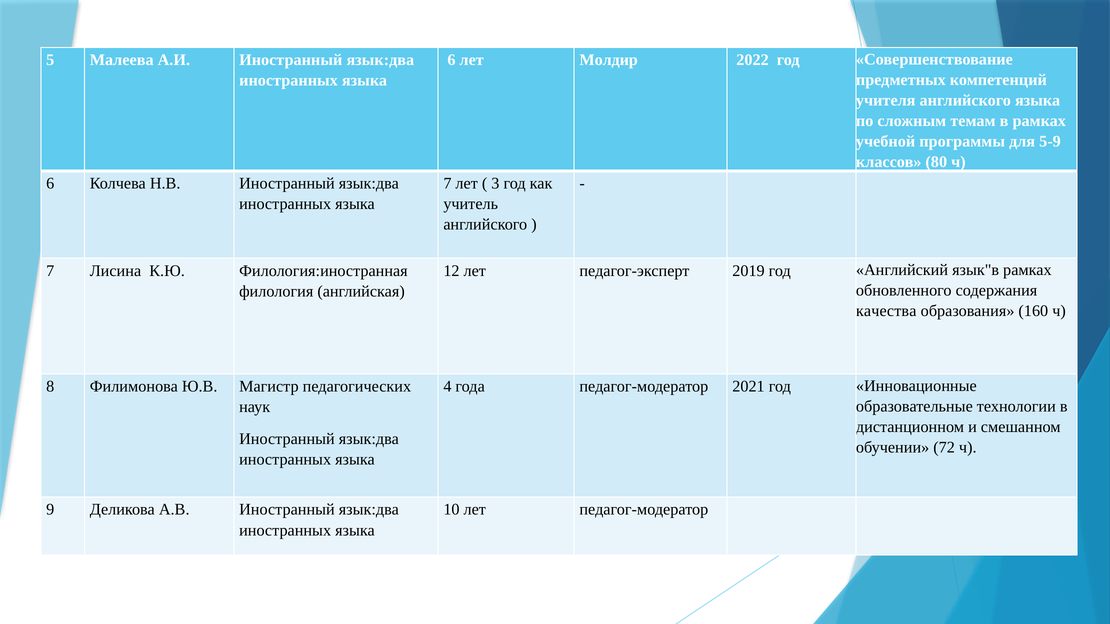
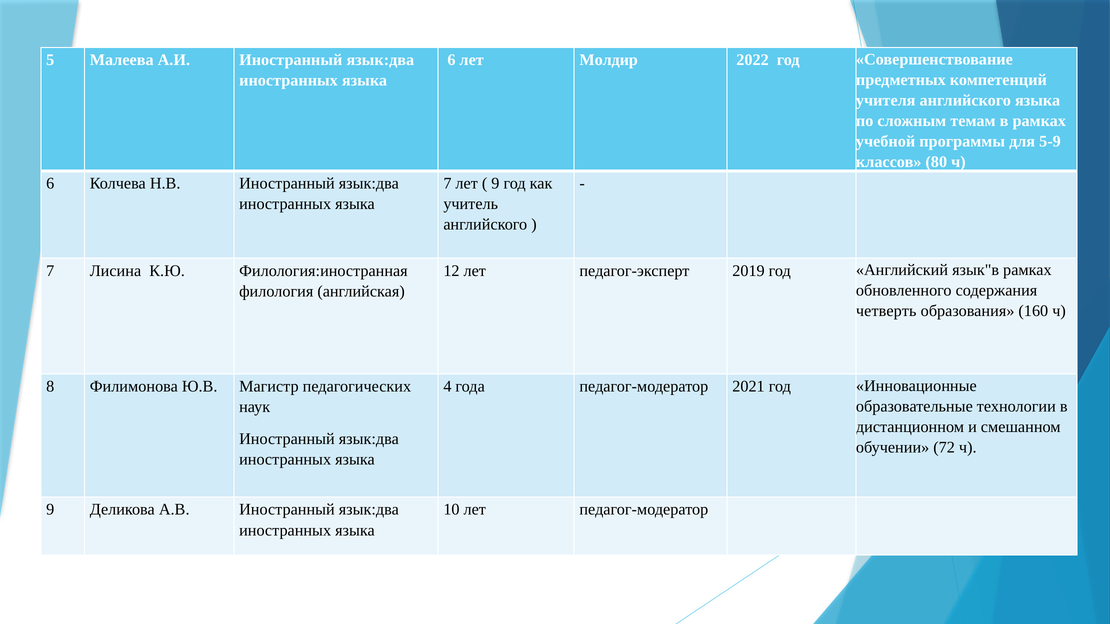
3 at (495, 183): 3 -> 9
качества: качества -> четверть
